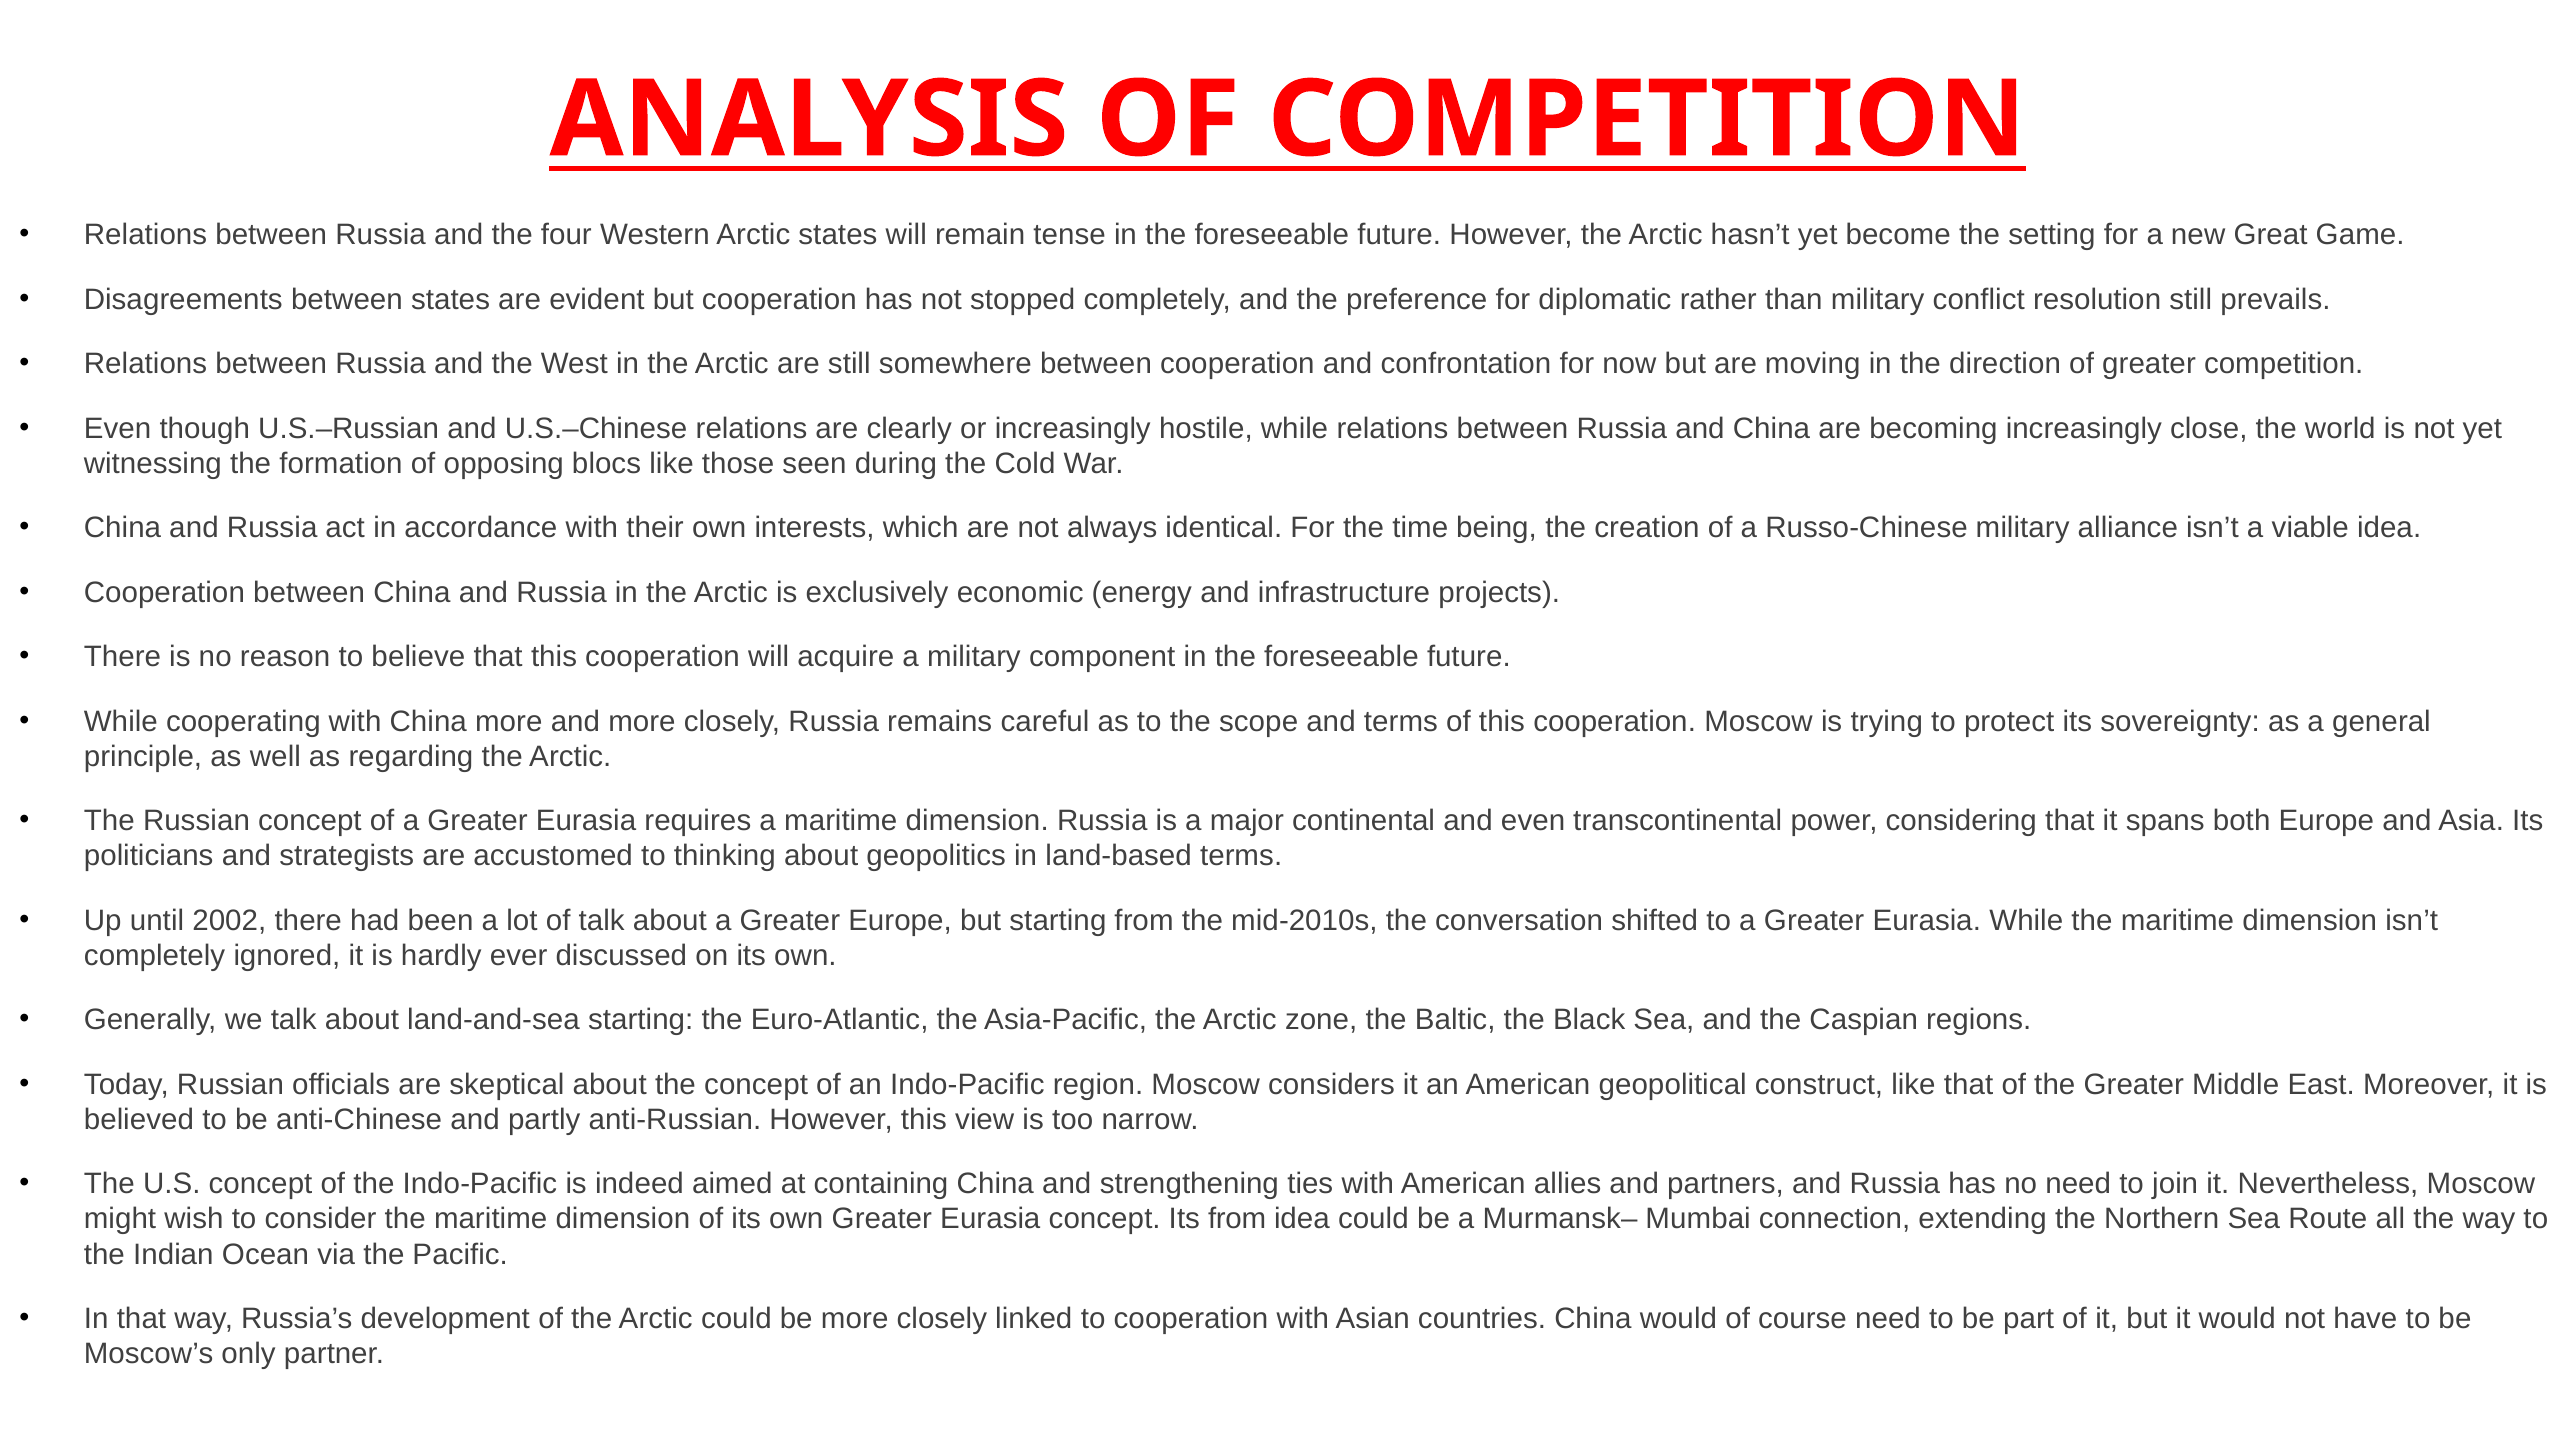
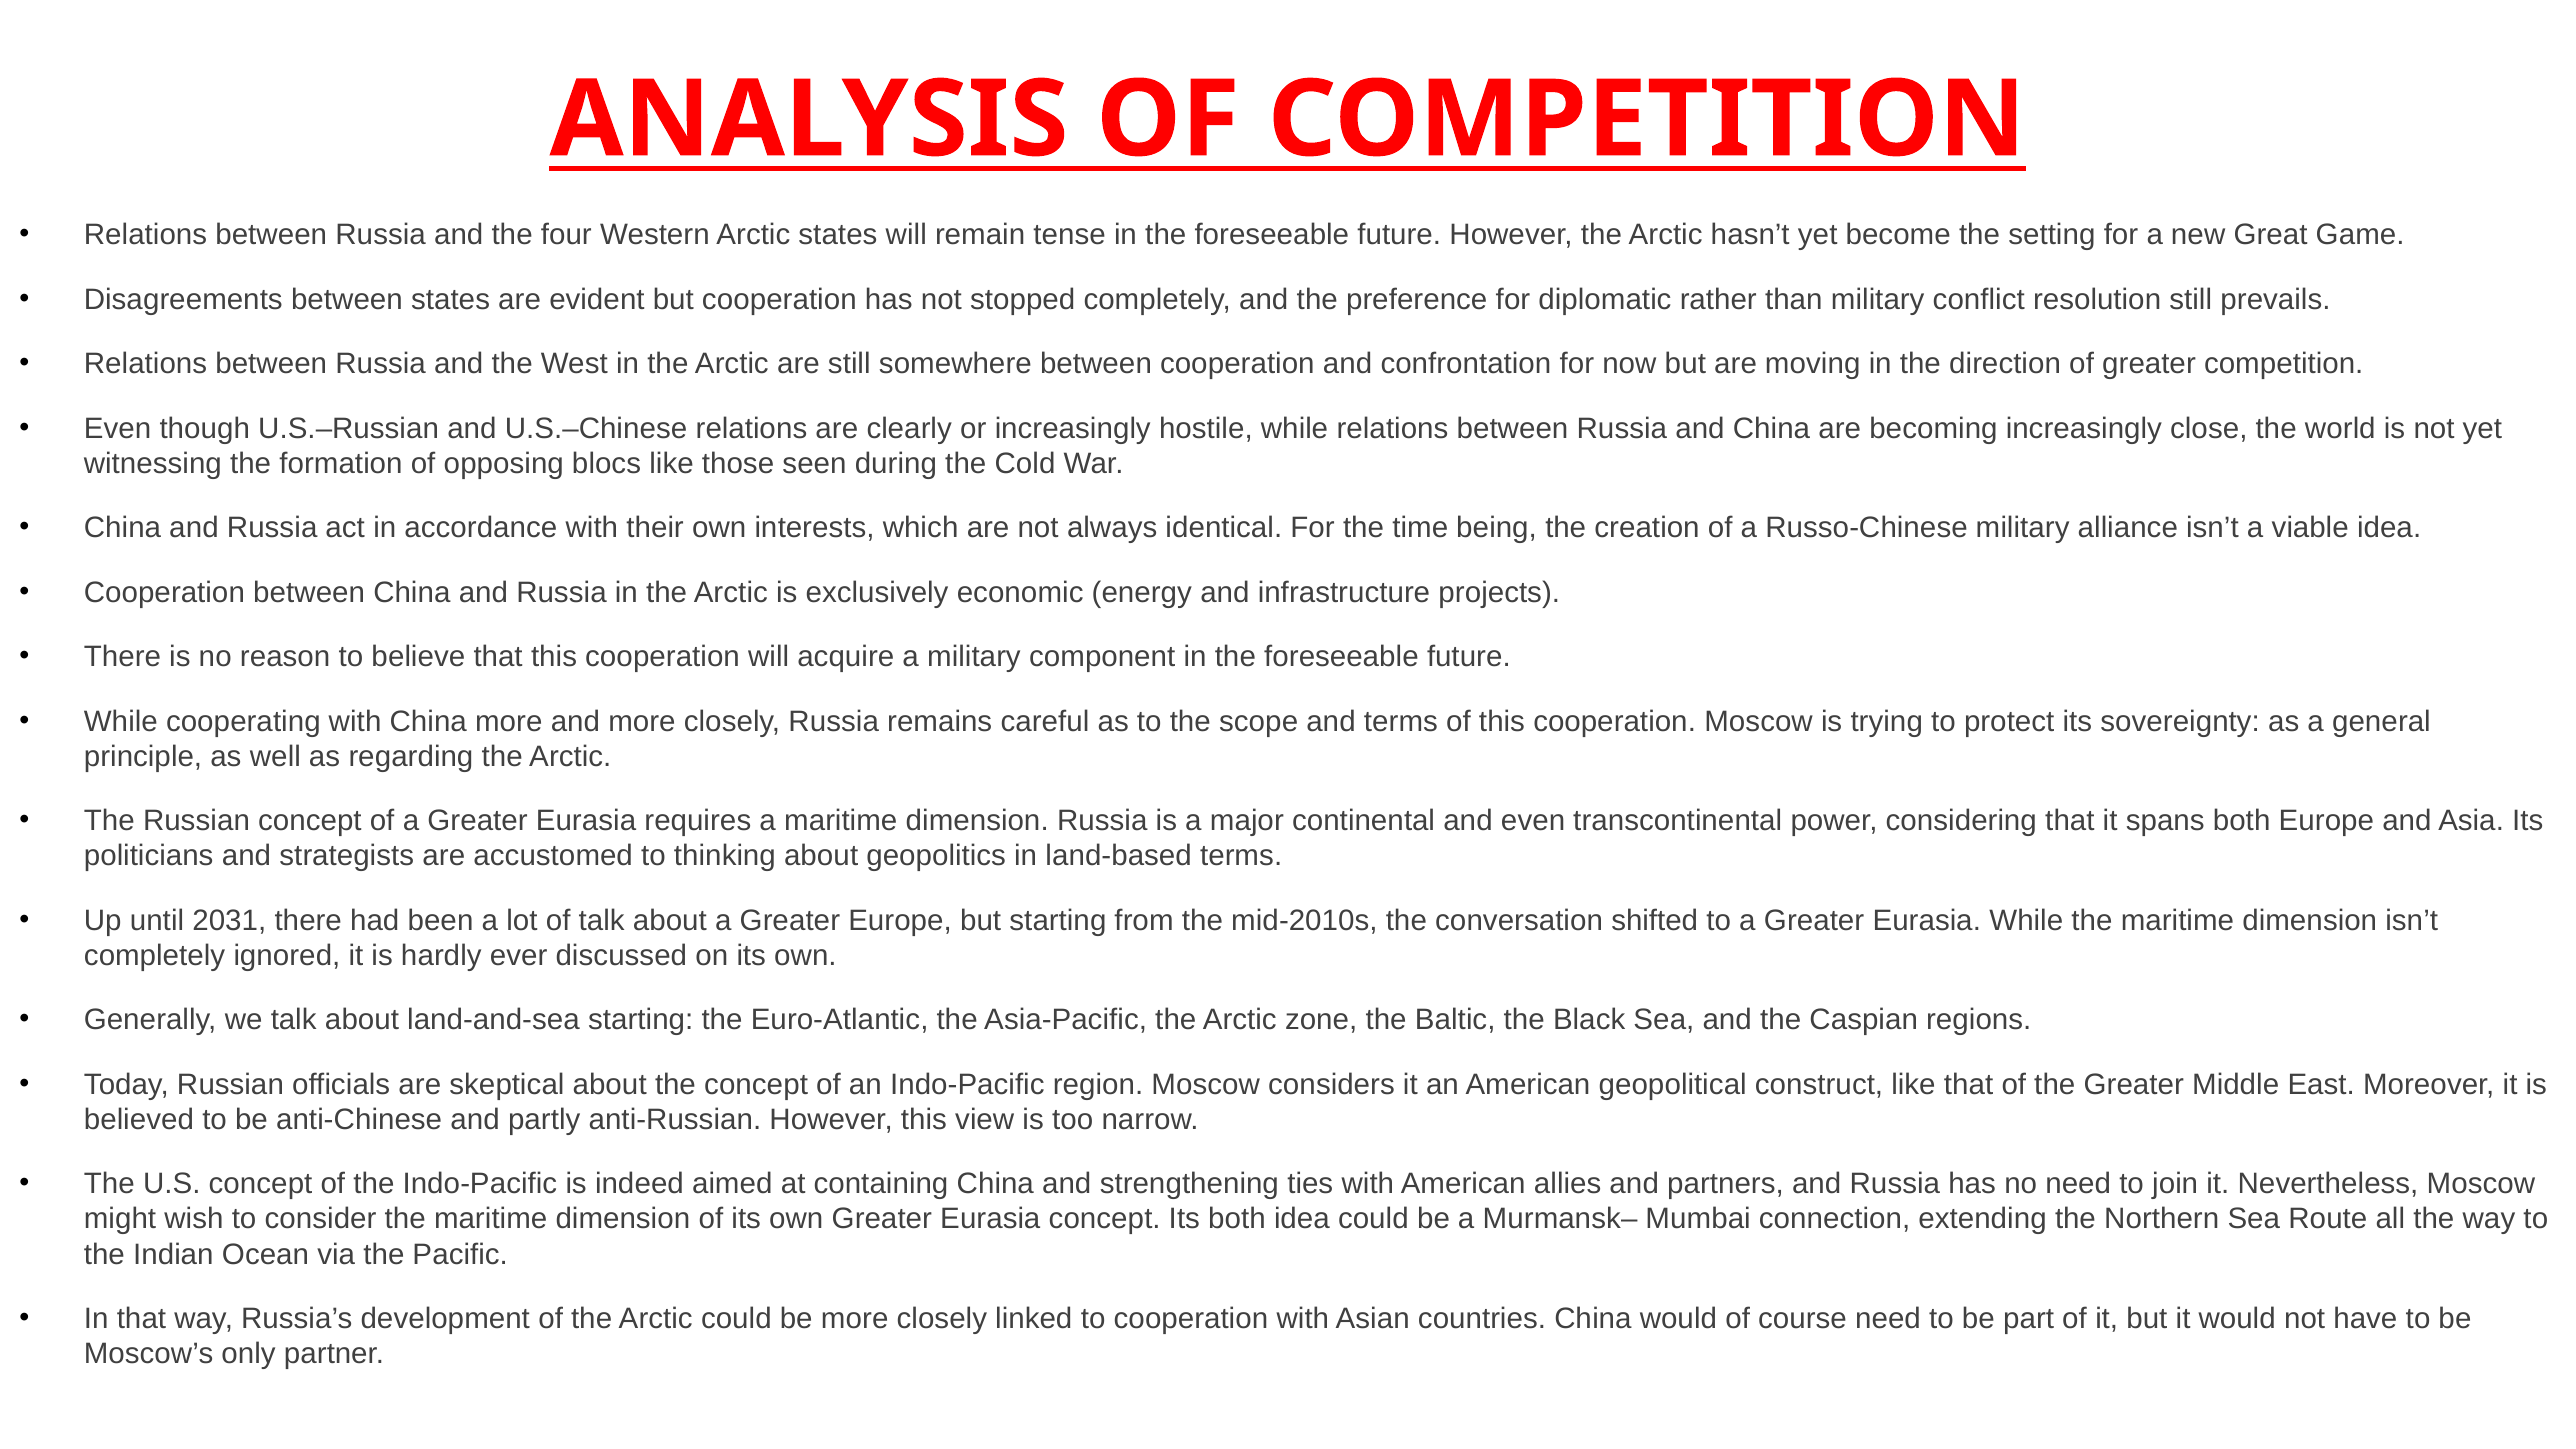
2002: 2002 -> 2031
Its from: from -> both
